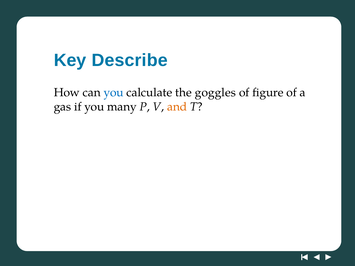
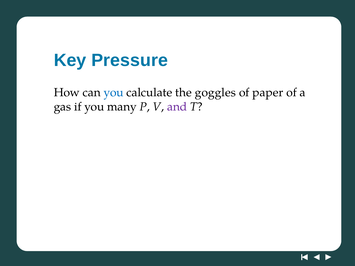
Describe: Describe -> Pressure
figure: figure -> paper
and colour: orange -> purple
